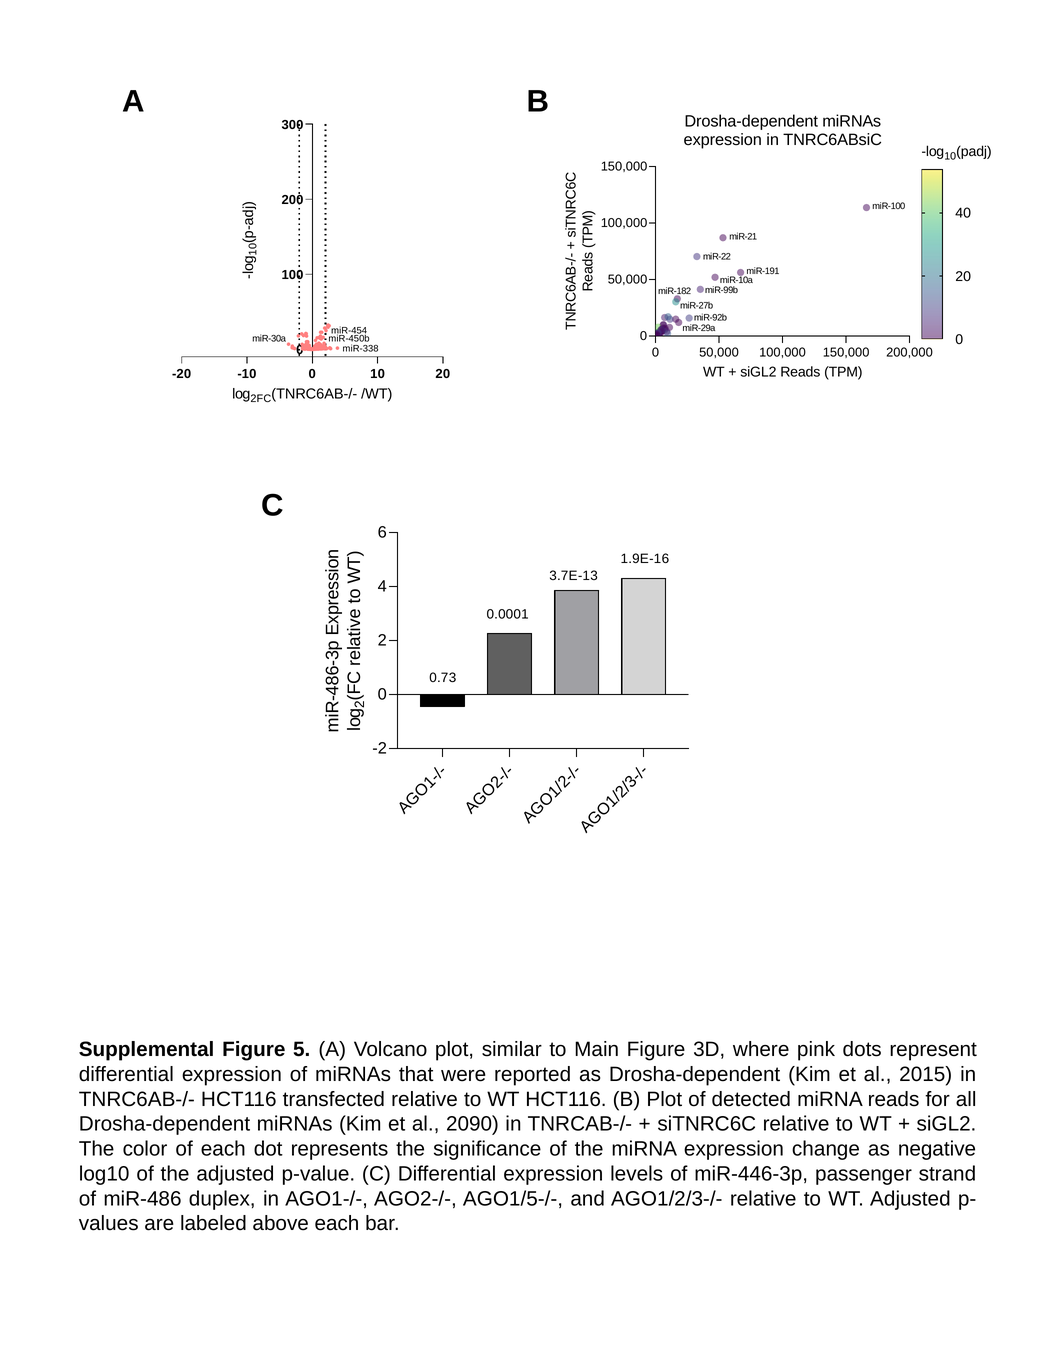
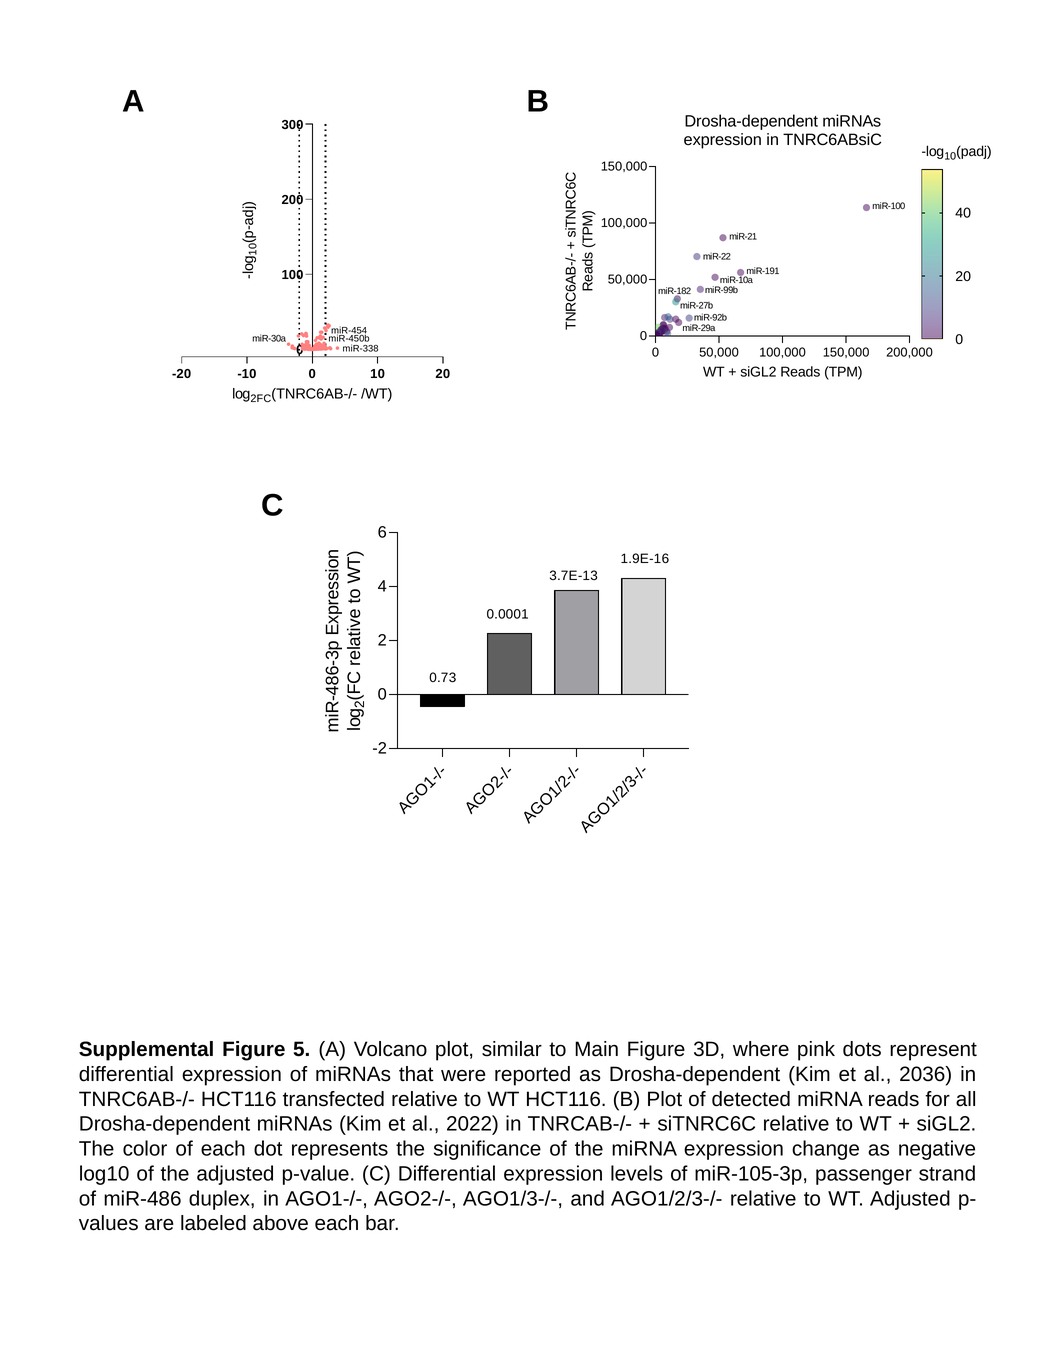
2015: 2015 -> 2036
2090: 2090 -> 2022
miR-446-3p: miR-446-3p -> miR-105-3p
AGO1/5-/-: AGO1/5-/- -> AGO1/3-/-
